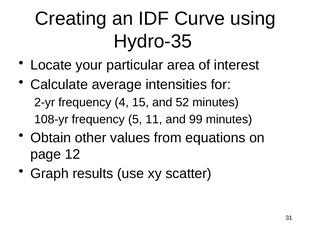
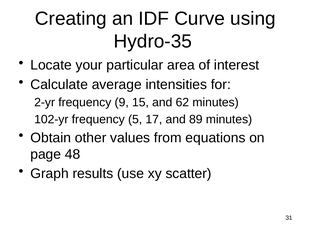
4: 4 -> 9
52: 52 -> 62
108-yr: 108-yr -> 102-yr
11: 11 -> 17
99: 99 -> 89
12: 12 -> 48
